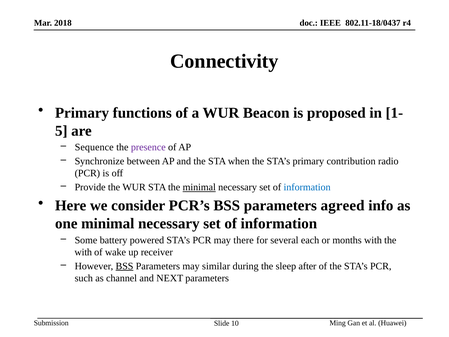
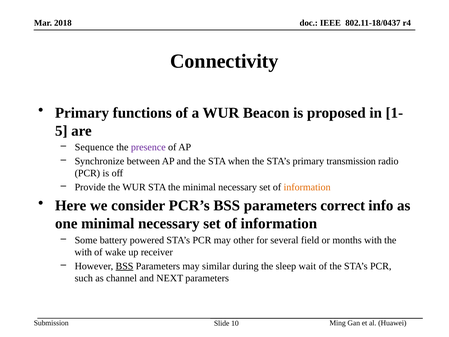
contribution: contribution -> transmission
minimal at (199, 187) underline: present -> none
information at (307, 187) colour: blue -> orange
agreed: agreed -> correct
there: there -> other
each: each -> field
after: after -> wait
